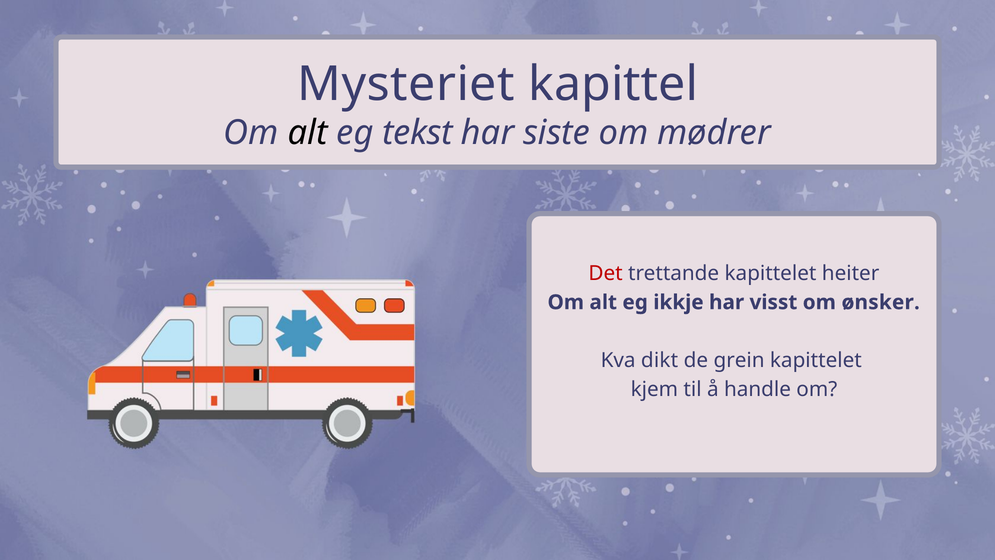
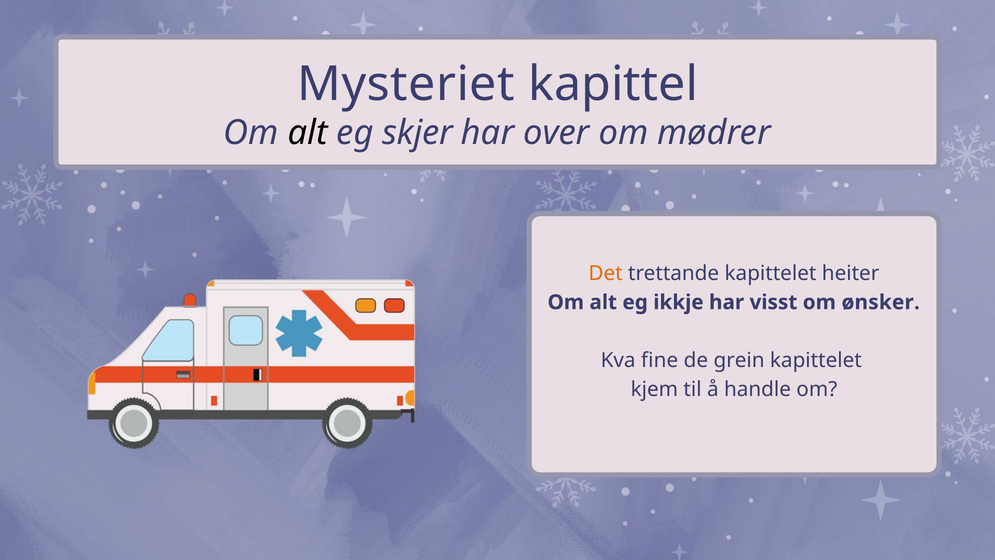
tekst: tekst -> skjer
siste: siste -> over
Det colour: red -> orange
dikt: dikt -> fine
